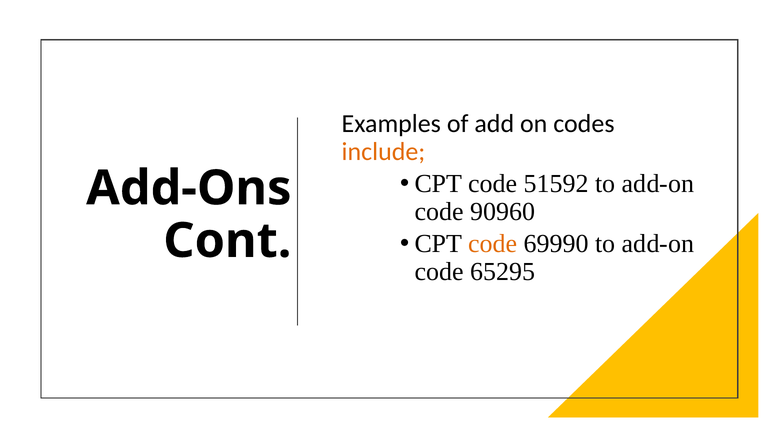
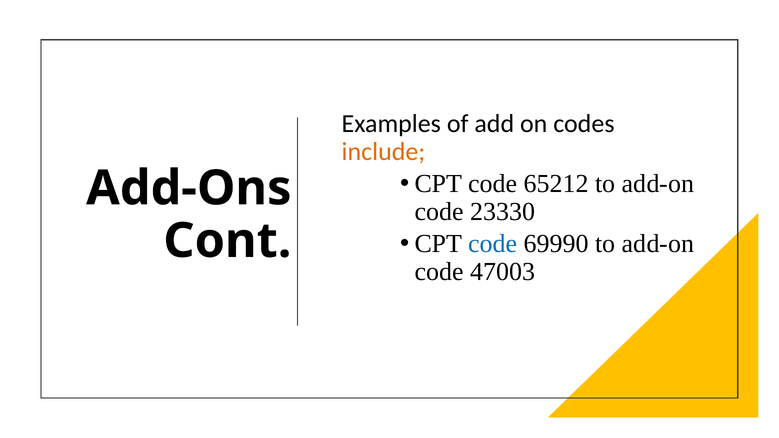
51592: 51592 -> 65212
90960: 90960 -> 23330
code at (493, 244) colour: orange -> blue
65295: 65295 -> 47003
